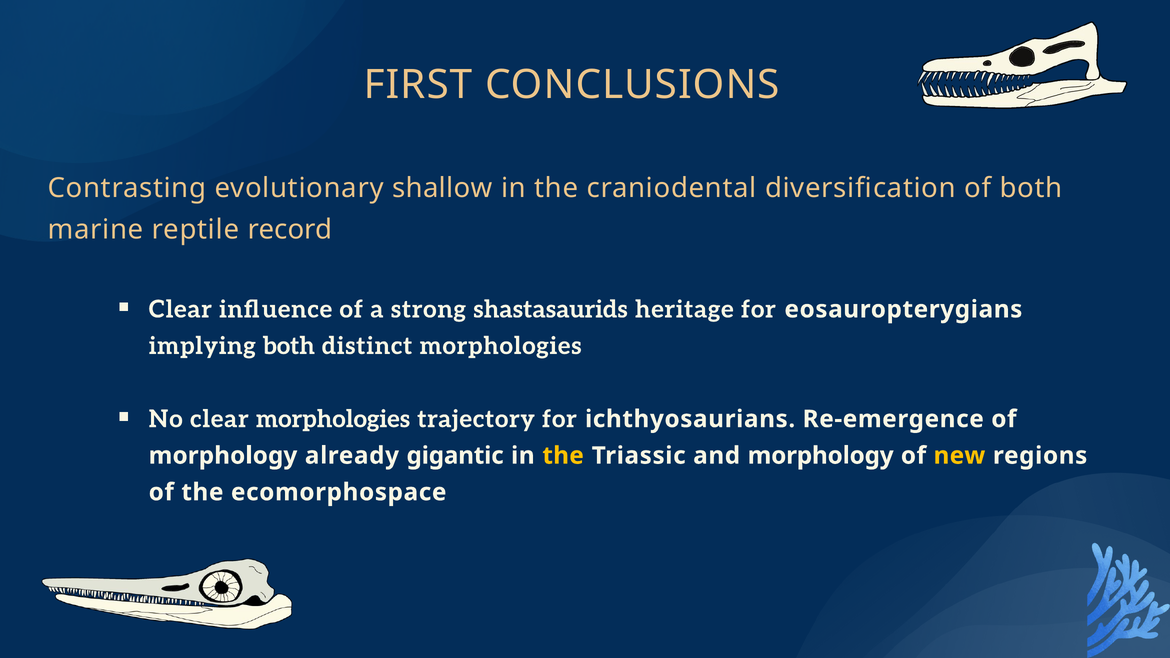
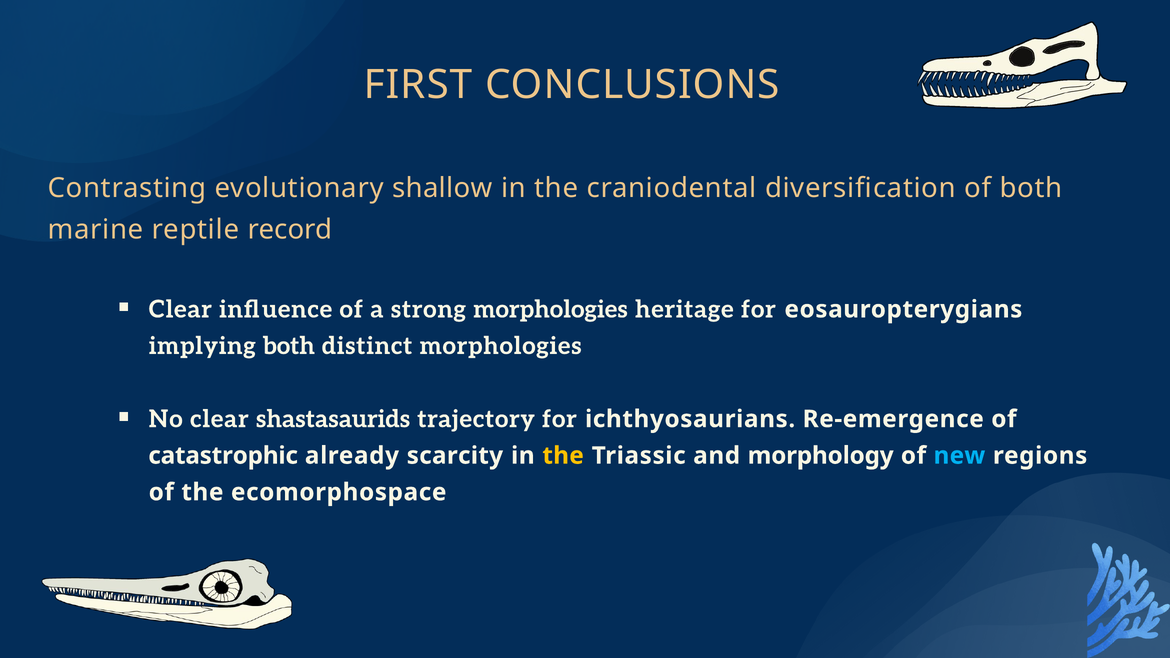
strong shastasaurids: shastasaurids -> morphologies
clear morphologies: morphologies -> shastasaurids
morphology at (223, 456): morphology -> catastrophic
gigantic: gigantic -> scarcity
new colour: yellow -> light blue
